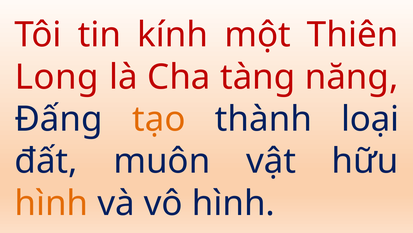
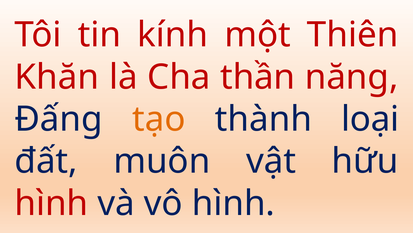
Long: Long -> Khăn
tàng: tàng -> thần
hình at (51, 203) colour: orange -> red
